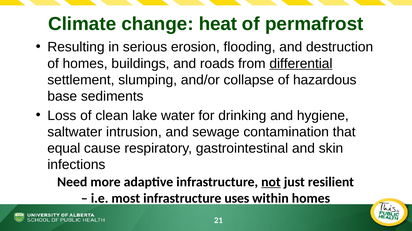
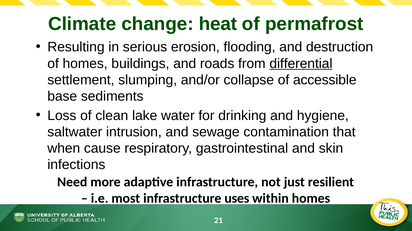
hazardous: hazardous -> accessible
equal: equal -> when
not underline: present -> none
